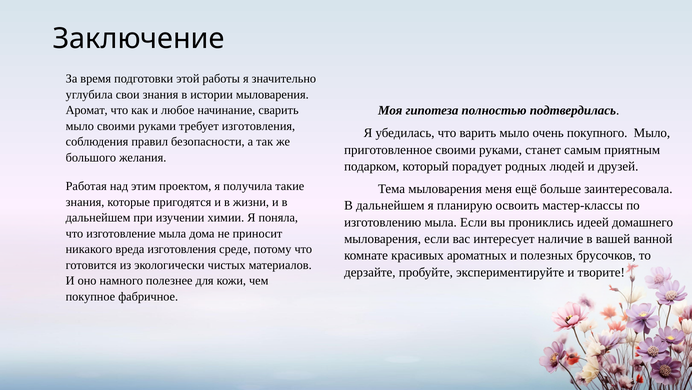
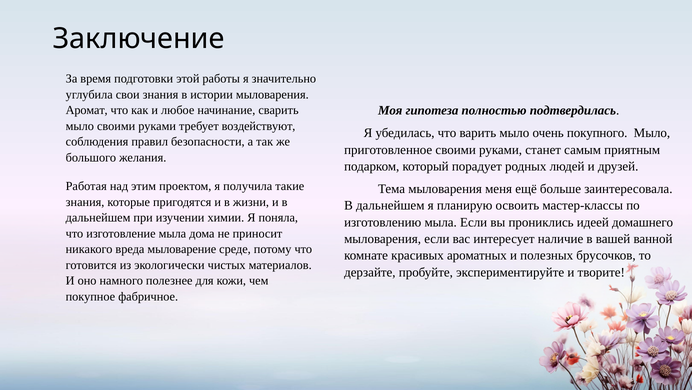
требует изготовления: изготовления -> воздействуют
вреда изготовления: изготовления -> мыловарение
